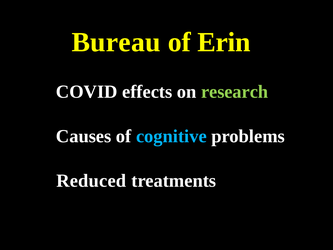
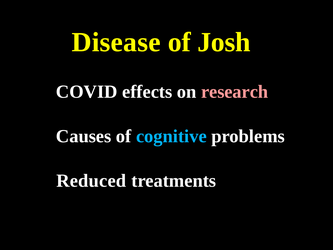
Bureau: Bureau -> Disease
Erin: Erin -> Josh
research colour: light green -> pink
